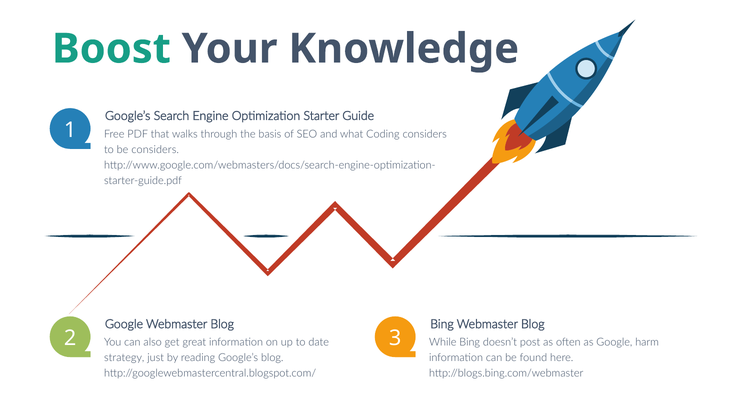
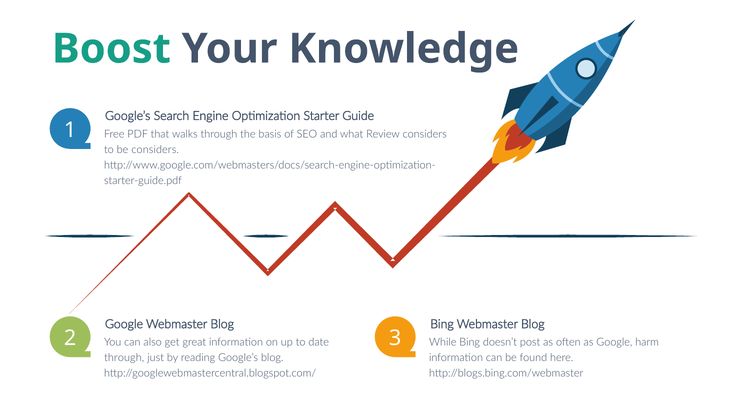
Coding: Coding -> Review
strategy at (124, 358): strategy -> through
